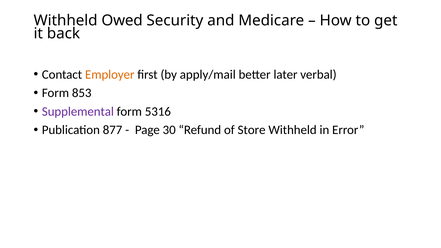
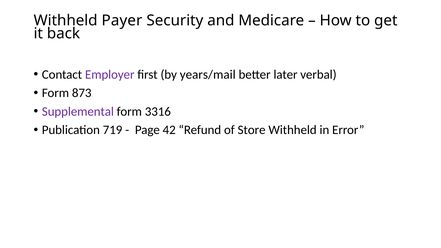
Owed: Owed -> Payer
Employer colour: orange -> purple
apply/mail: apply/mail -> years/mail
853: 853 -> 873
5316: 5316 -> 3316
877: 877 -> 719
30: 30 -> 42
